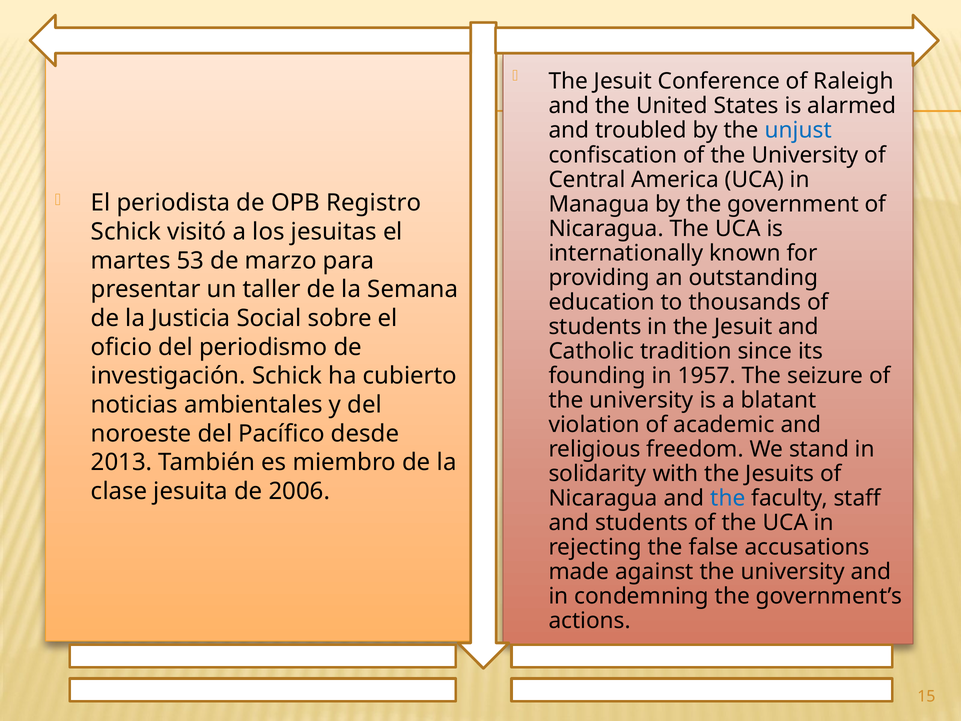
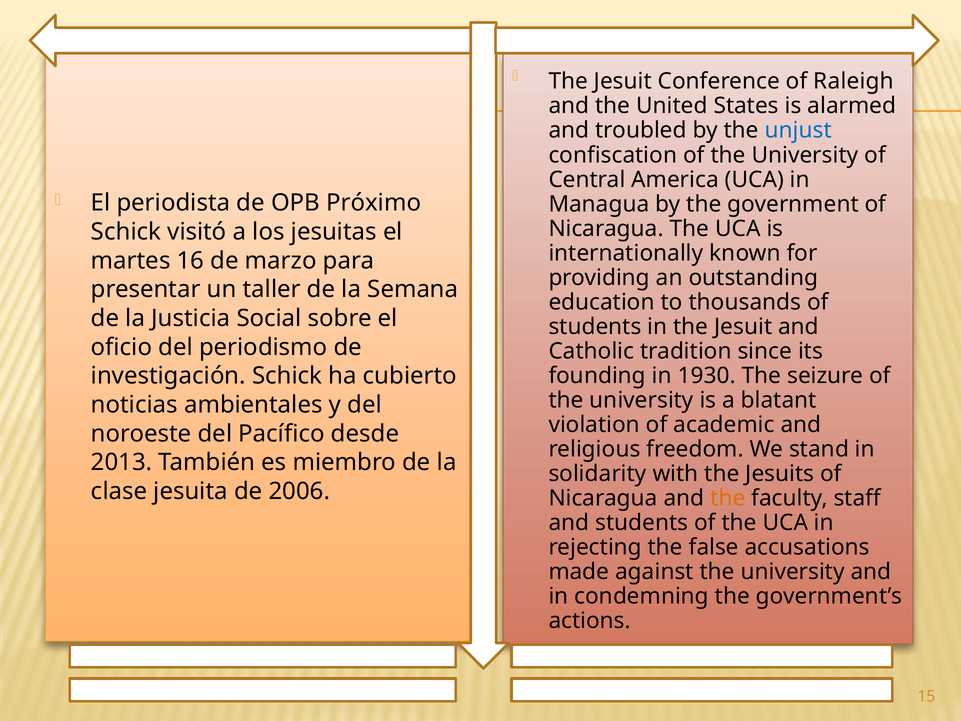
Registro: Registro -> Próximo
53: 53 -> 16
1957: 1957 -> 1930
the at (728, 498) colour: blue -> orange
